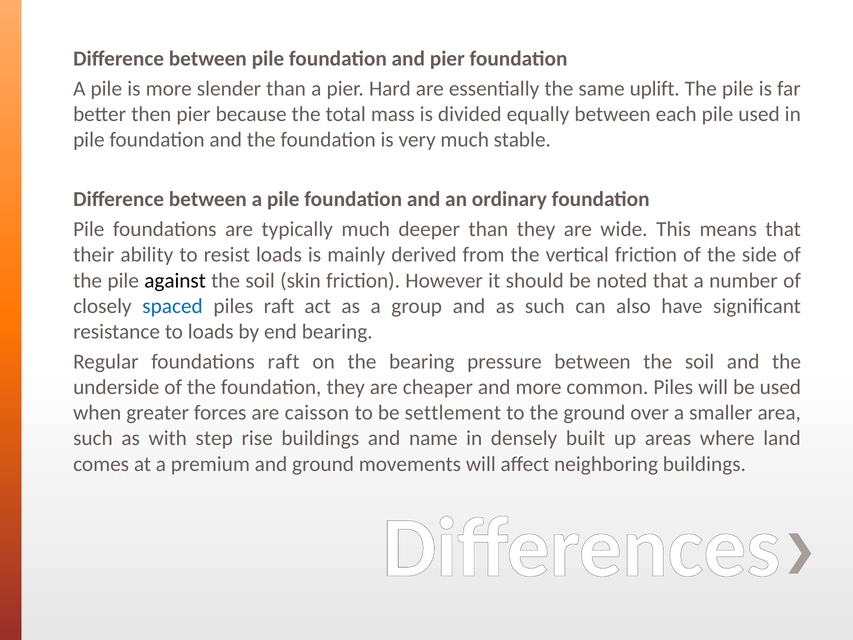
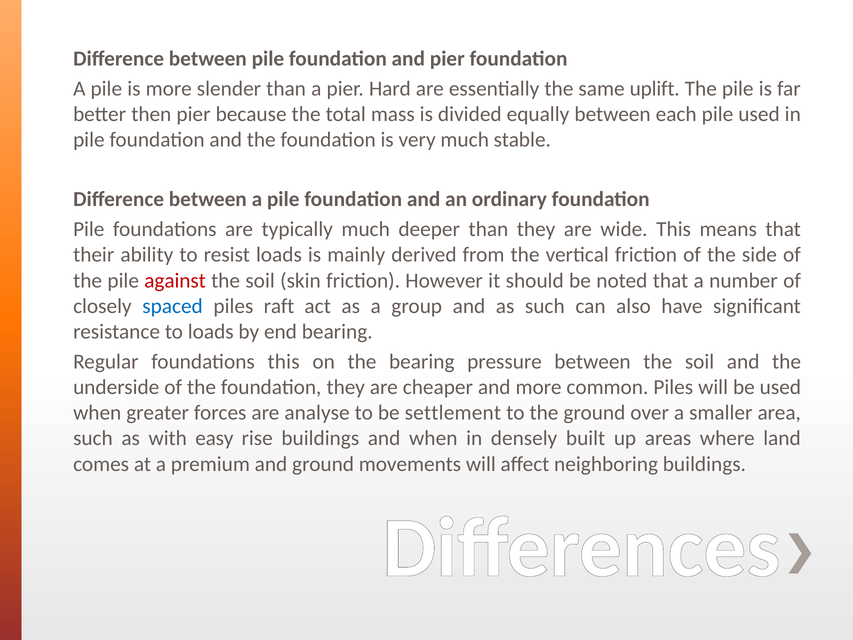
against colour: black -> red
foundations raft: raft -> this
caisson: caisson -> analyse
step: step -> easy
and name: name -> when
